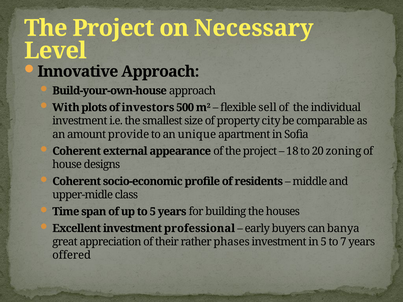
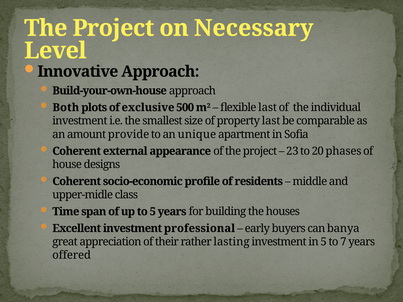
With: With -> Both
investors: investors -> exclusive
flexible sell: sell -> last
property city: city -> last
18: 18 -> 23
zoning: zoning -> phases
phases: phases -> lasting
